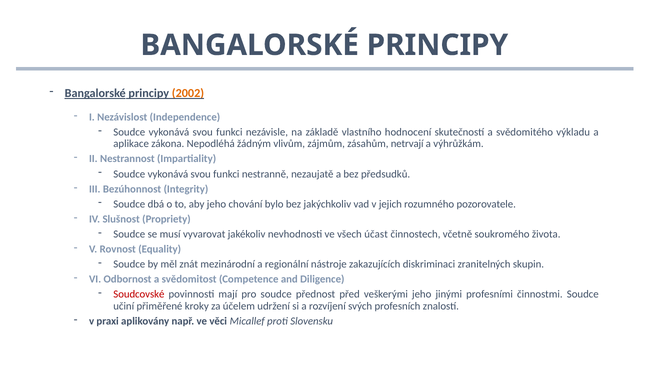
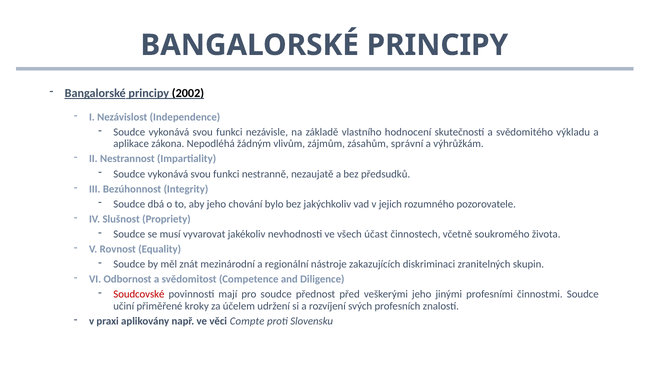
2002 colour: orange -> black
netrvají: netrvají -> správní
Micallef: Micallef -> Compte
